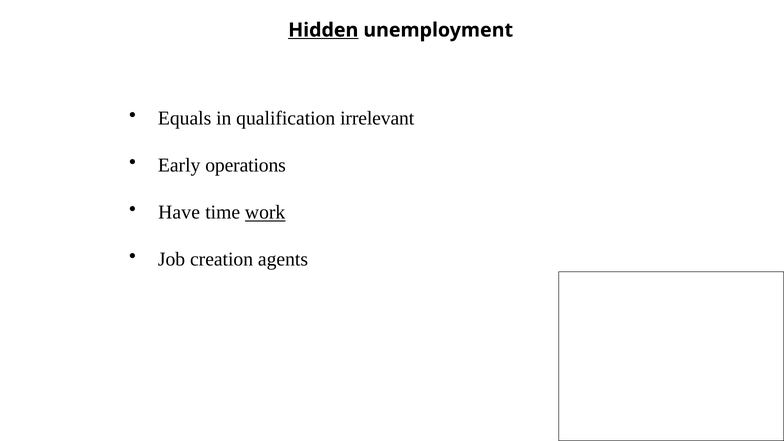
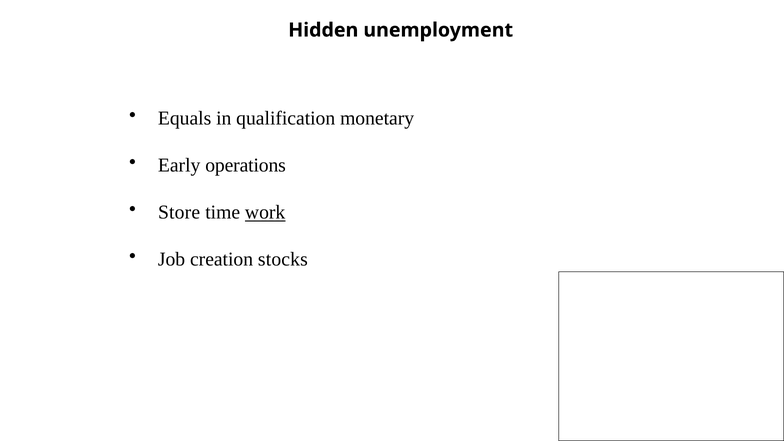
Hidden underline: present -> none
irrelevant: irrelevant -> monetary
Have: Have -> Store
agents: agents -> stocks
